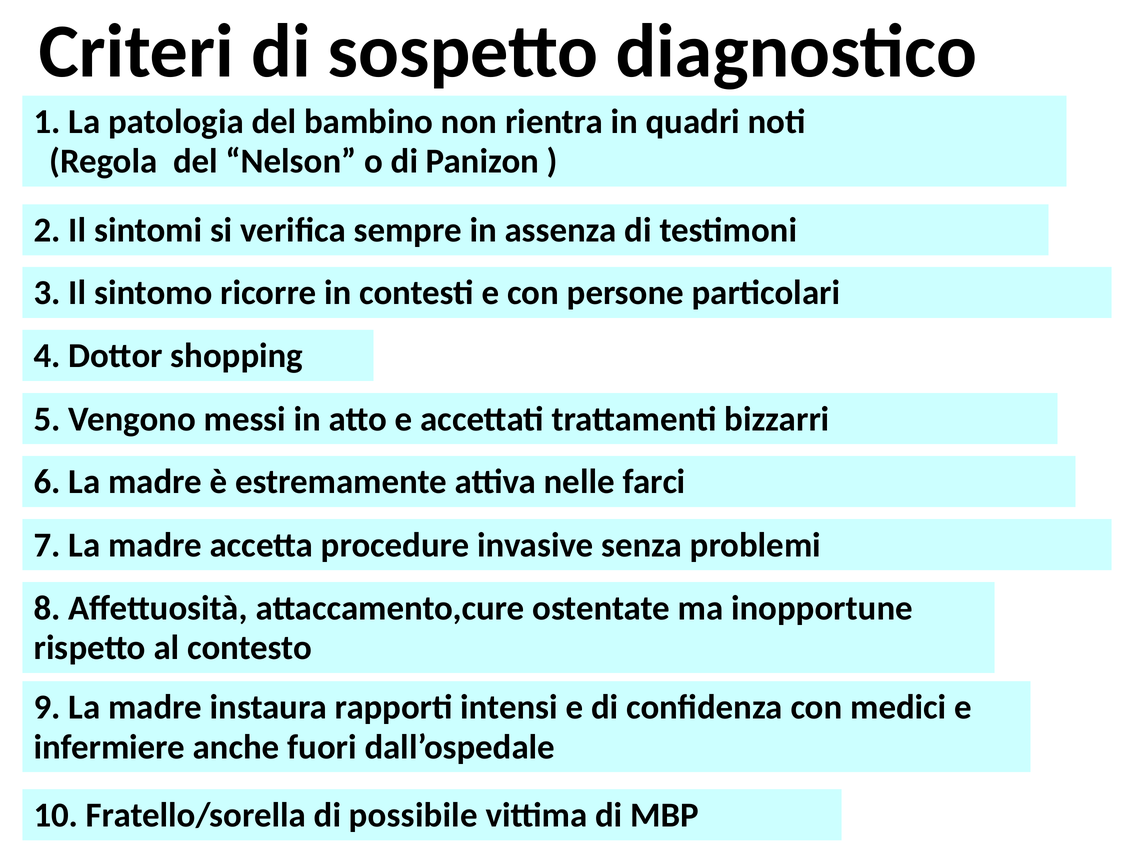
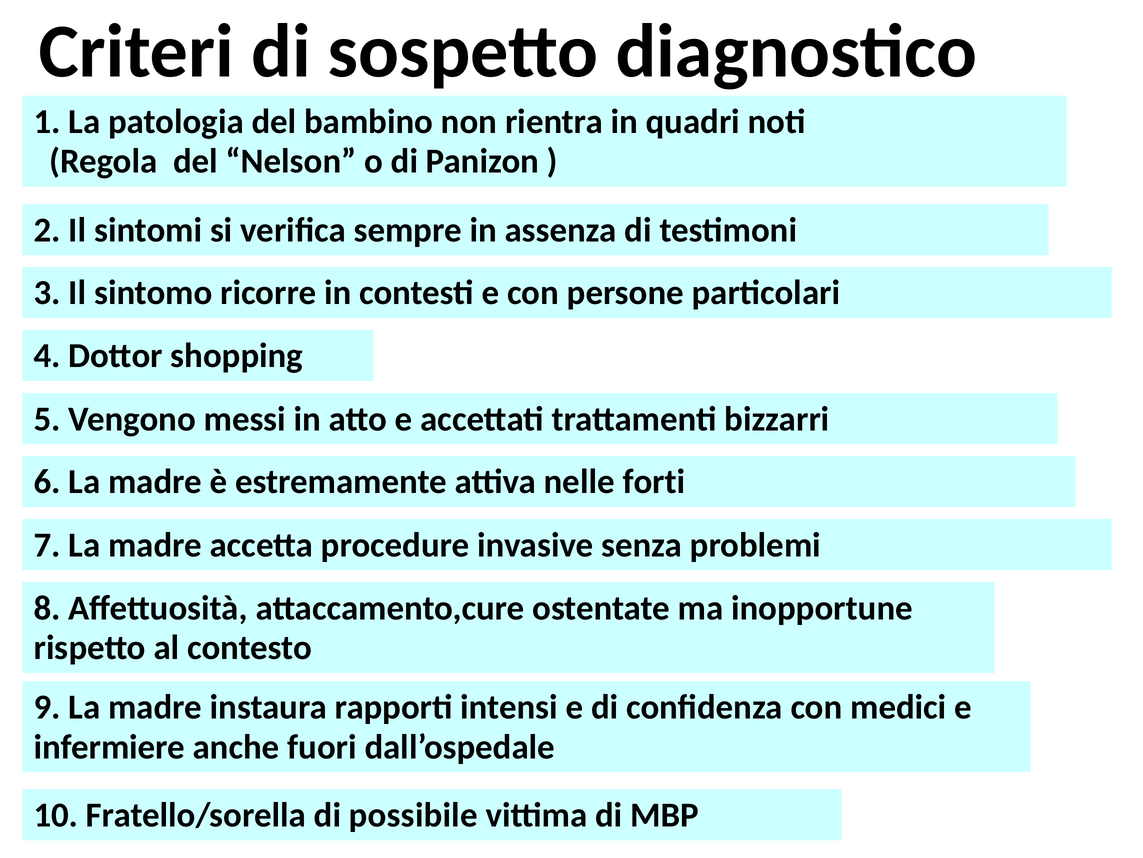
farci: farci -> forti
